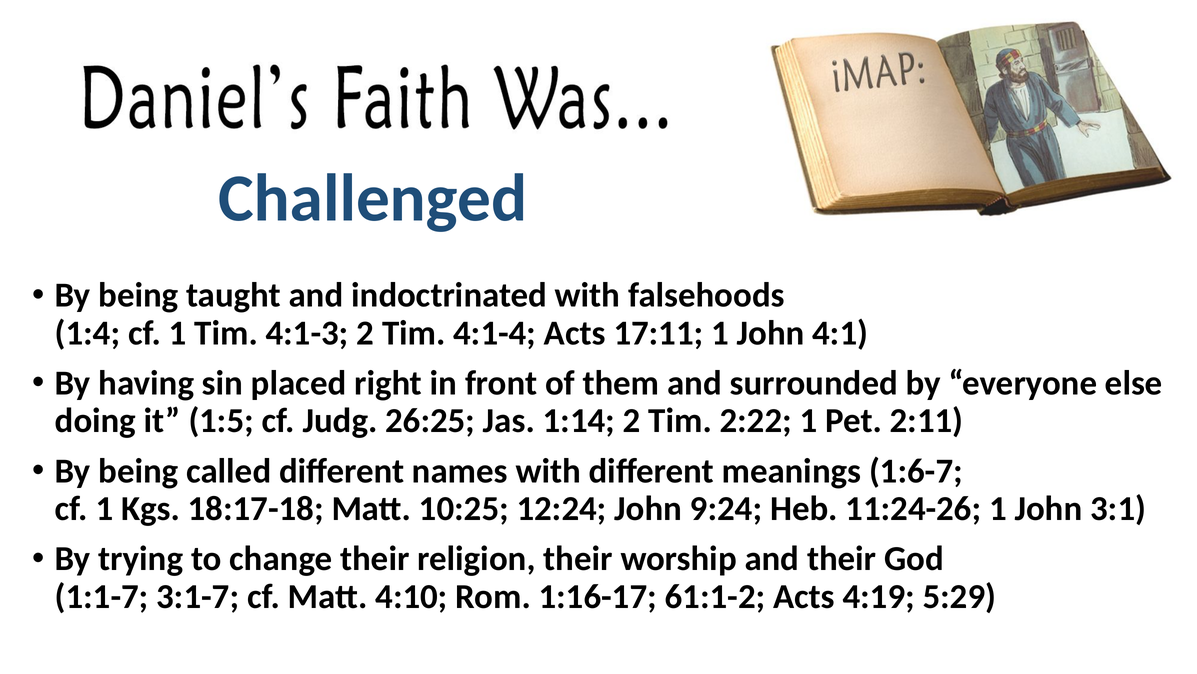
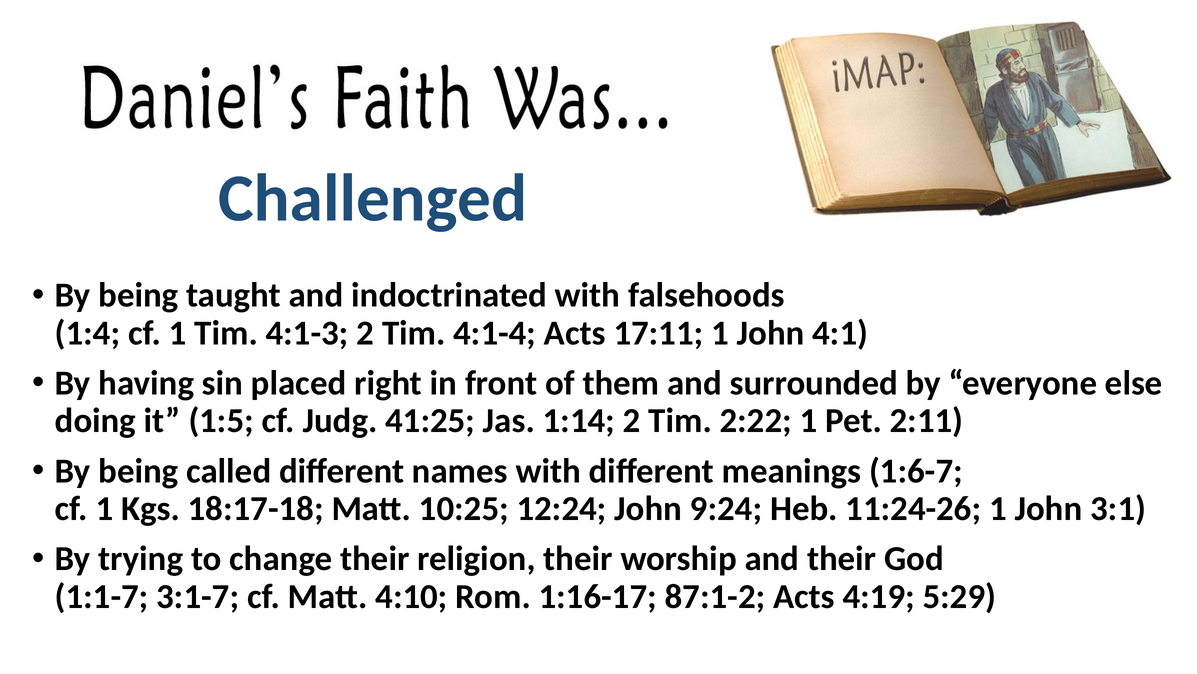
26:25: 26:25 -> 41:25
61:1-2: 61:1-2 -> 87:1-2
